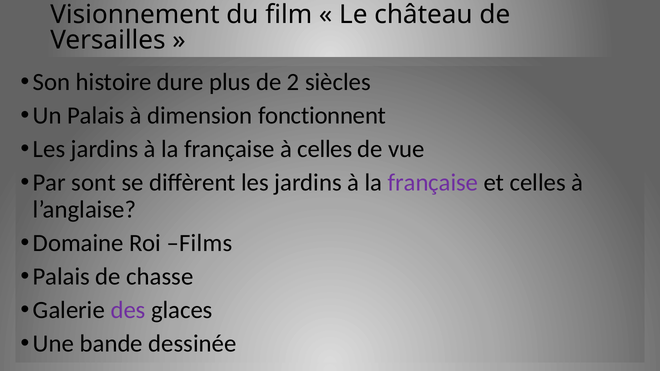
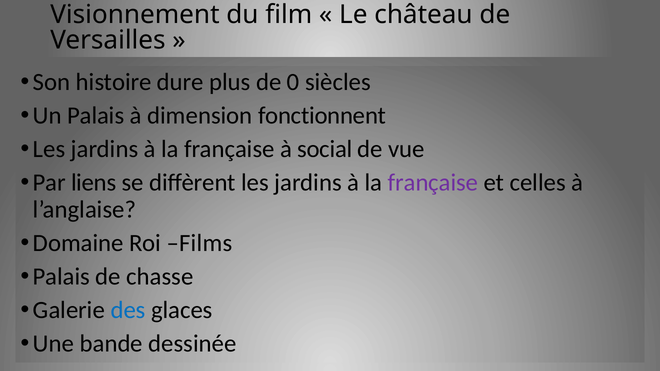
2: 2 -> 0
à celles: celles -> social
sont: sont -> liens
des colour: purple -> blue
